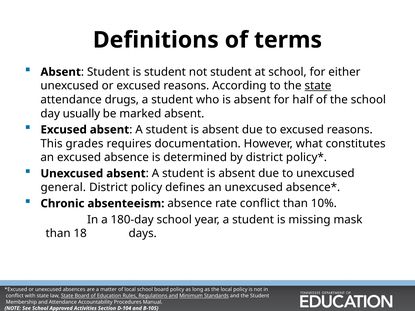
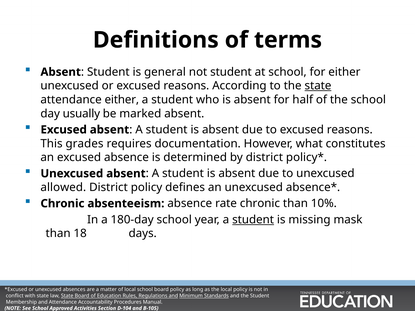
is student: student -> general
attendance drugs: drugs -> either
general: general -> allowed
rate conflict: conflict -> chronic
student at (253, 220) underline: none -> present
